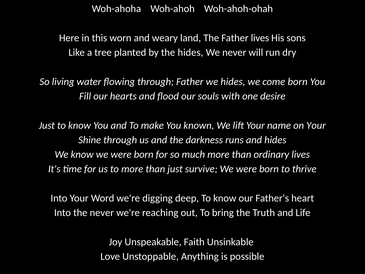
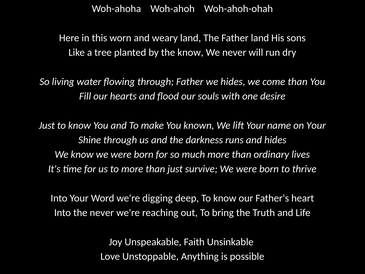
Father lives: lives -> land
the hides: hides -> know
come born: born -> than
